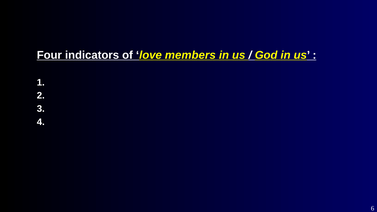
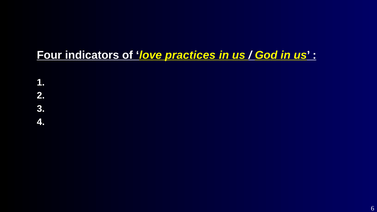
members: members -> practices
